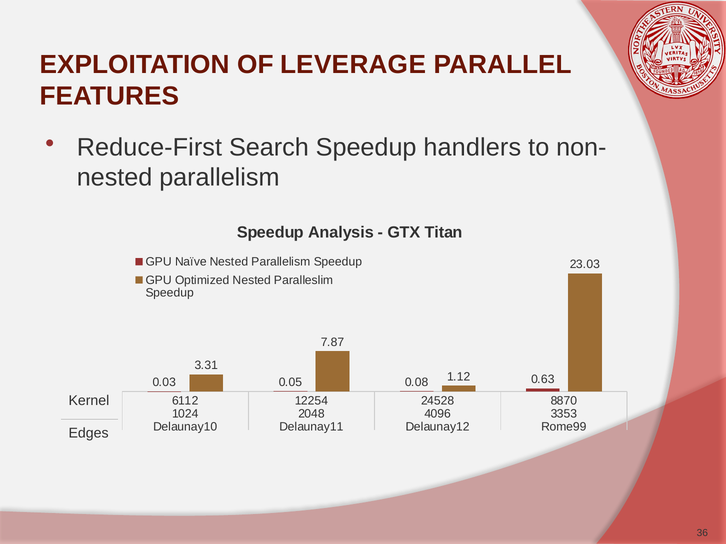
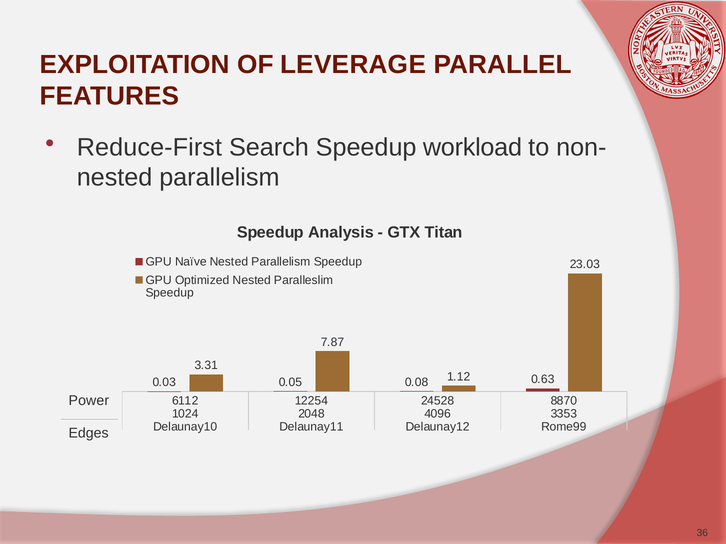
handlers: handlers -> workload
Kernel: Kernel -> Power
